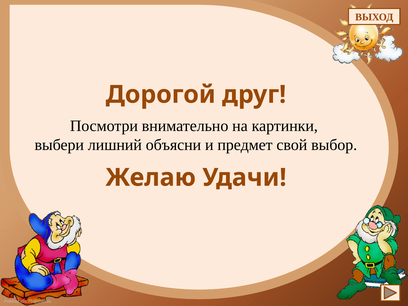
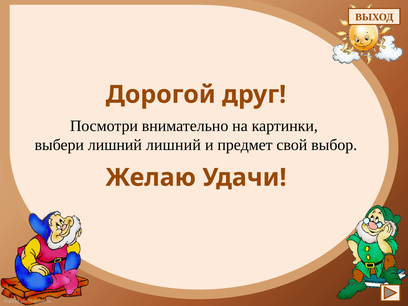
лишний объясни: объясни -> лишний
